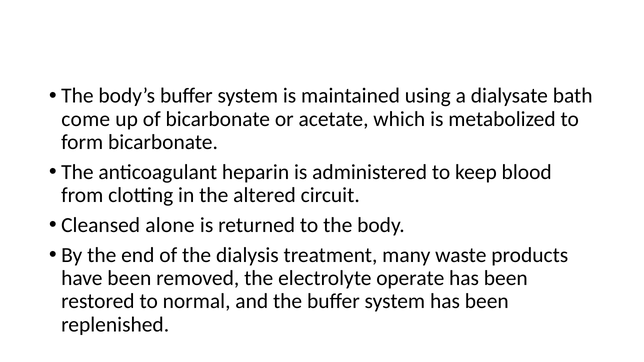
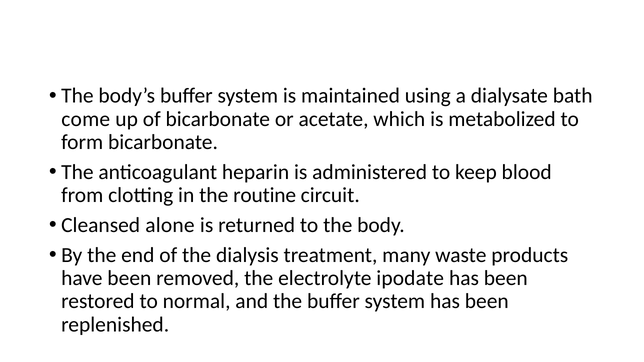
altered: altered -> routine
operate: operate -> ipodate
